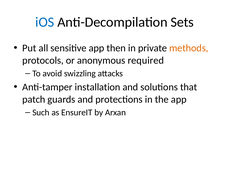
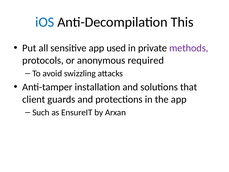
Sets: Sets -> This
then: then -> used
methods colour: orange -> purple
patch: patch -> client
